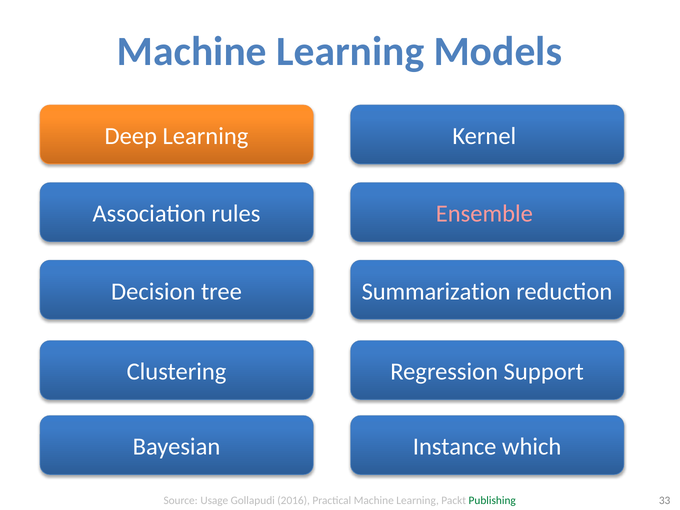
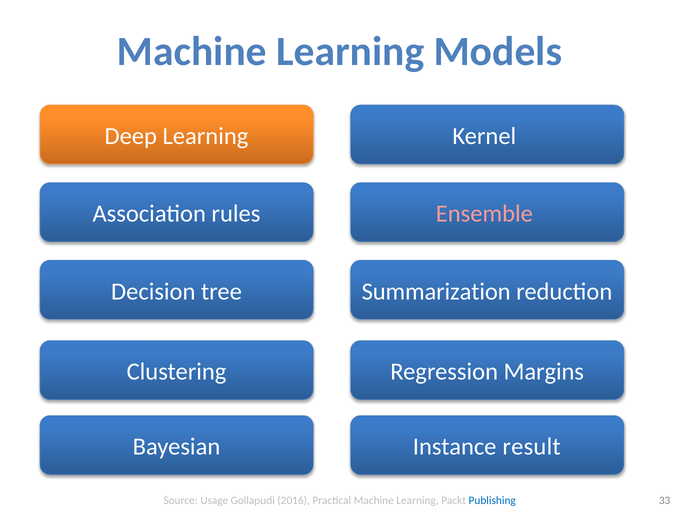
Support: Support -> Margins
which: which -> result
Publishing colour: green -> blue
